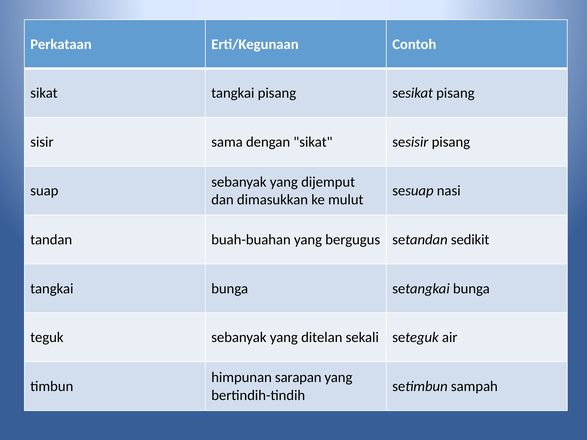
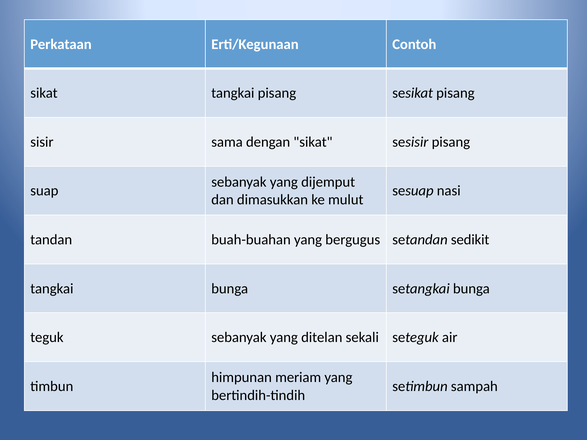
sarapan: sarapan -> meriam
